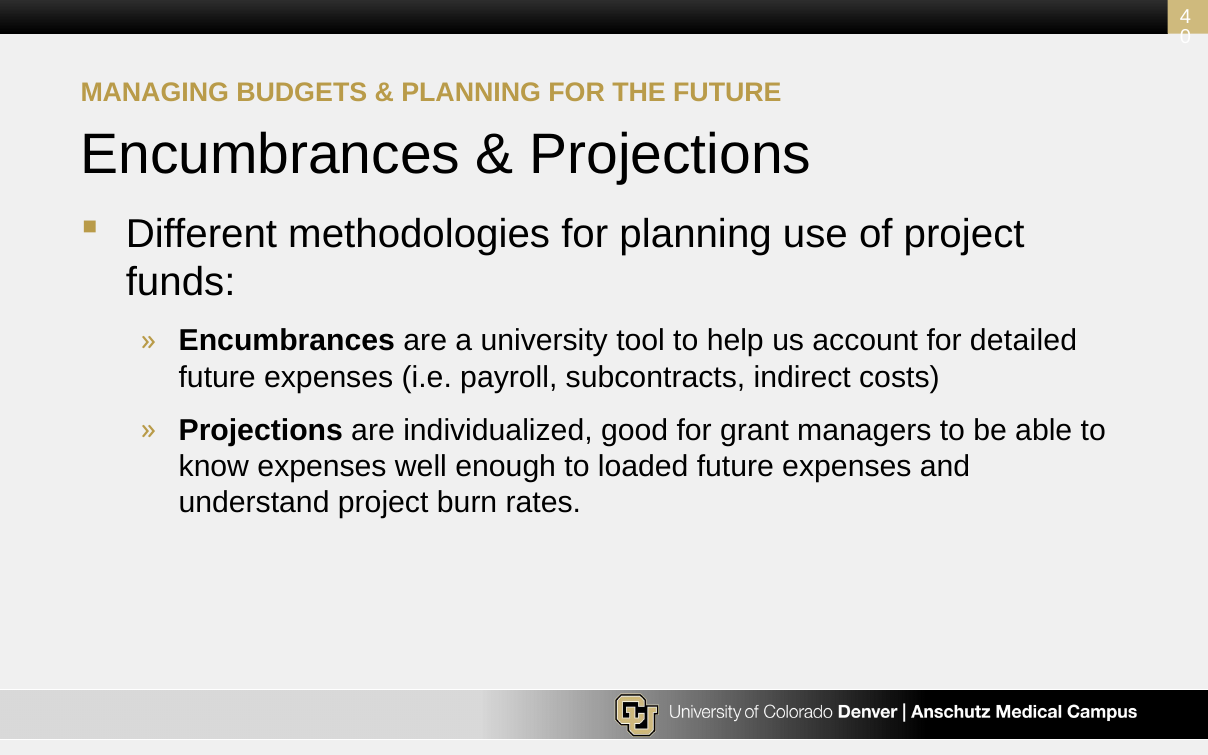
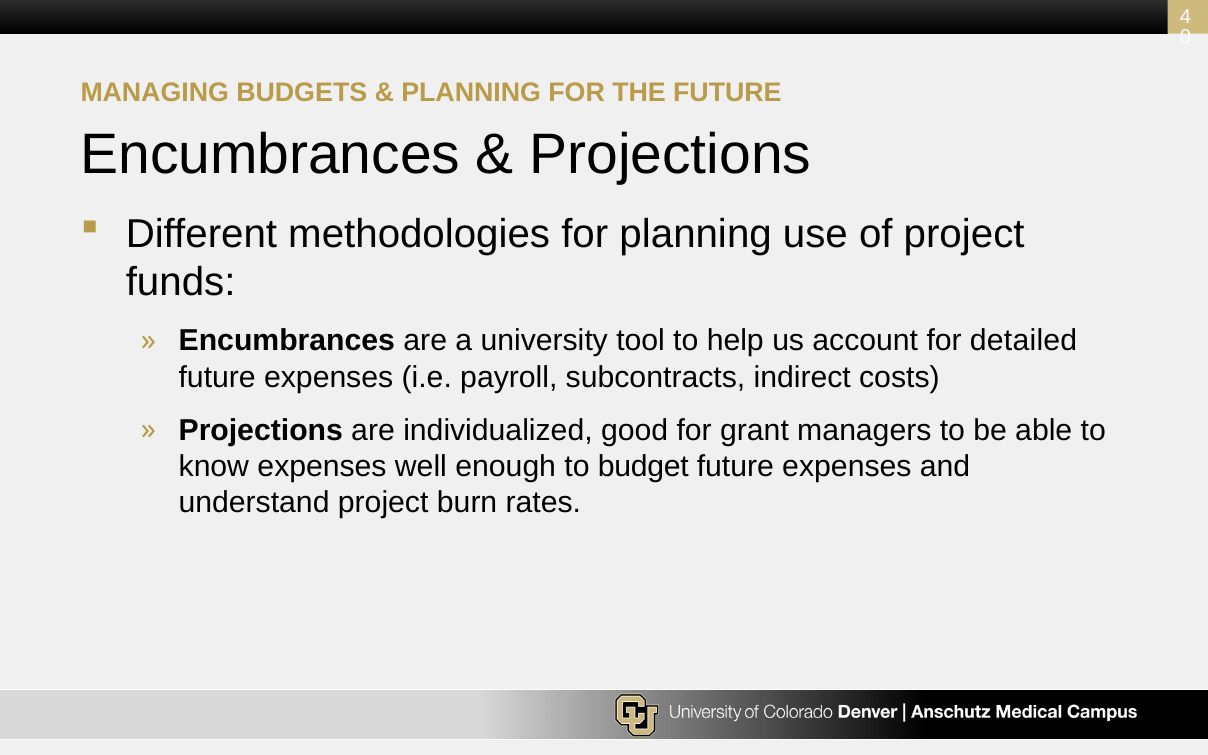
loaded: loaded -> budget
